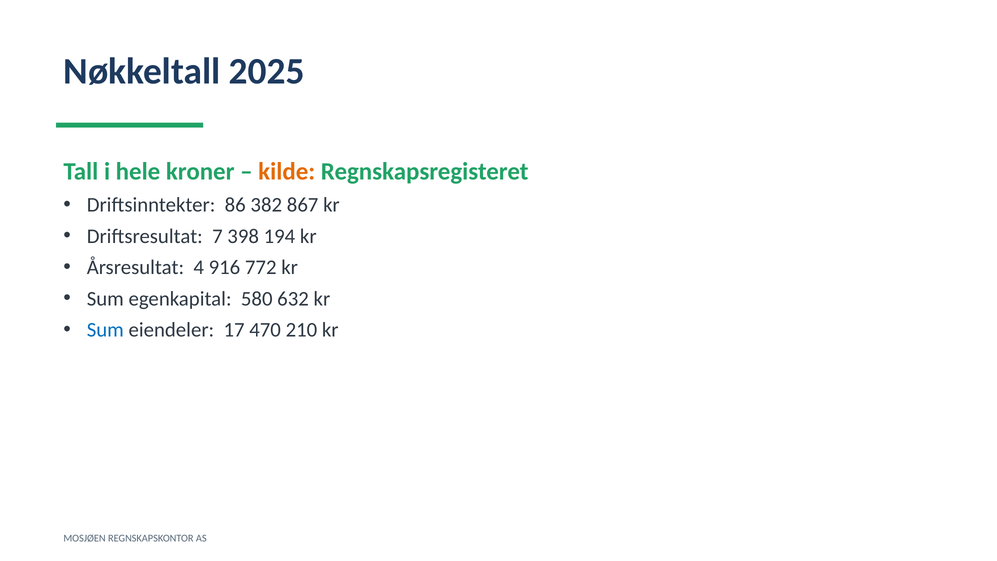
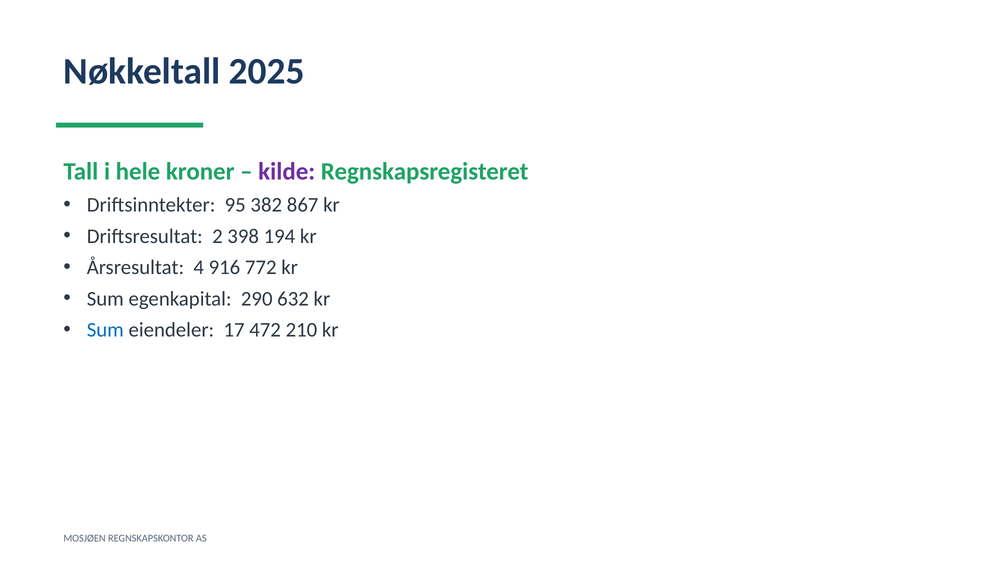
kilde colour: orange -> purple
86: 86 -> 95
7: 7 -> 2
580: 580 -> 290
470: 470 -> 472
